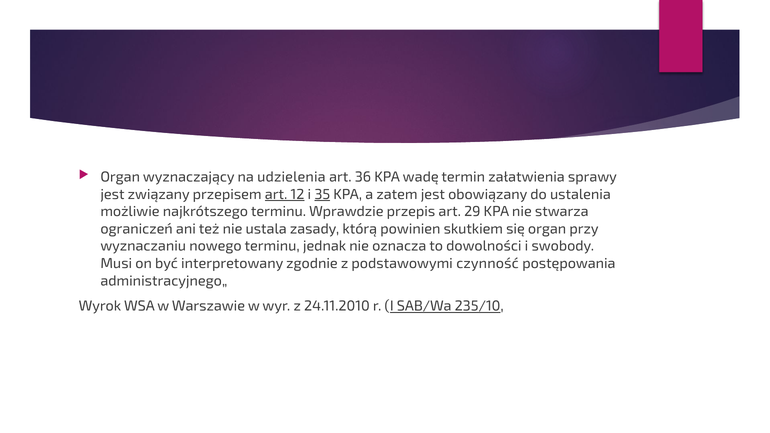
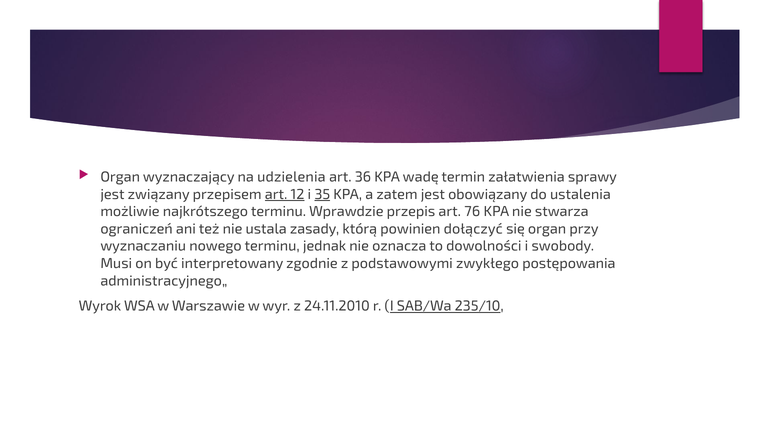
29: 29 -> 76
skutkiem: skutkiem -> dołączyć
czynność: czynność -> zwykłego
